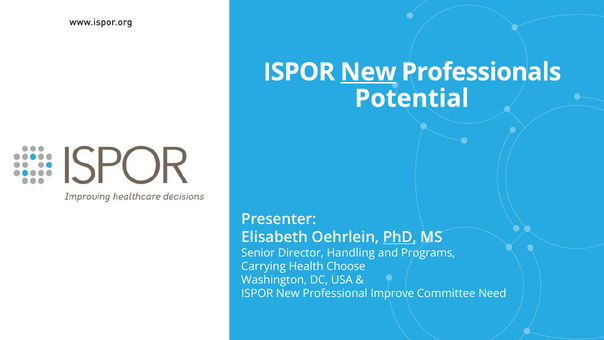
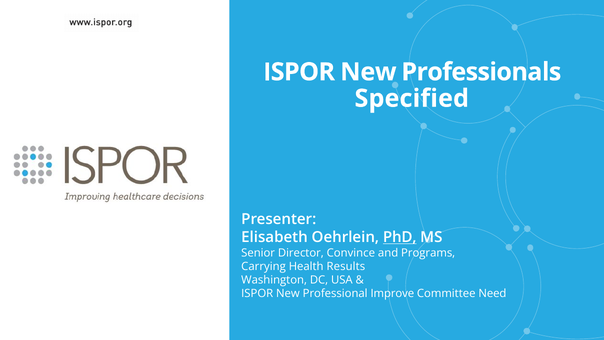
New at (368, 72) underline: present -> none
Potential: Potential -> Specified
Handling: Handling -> Convince
Choose: Choose -> Results
